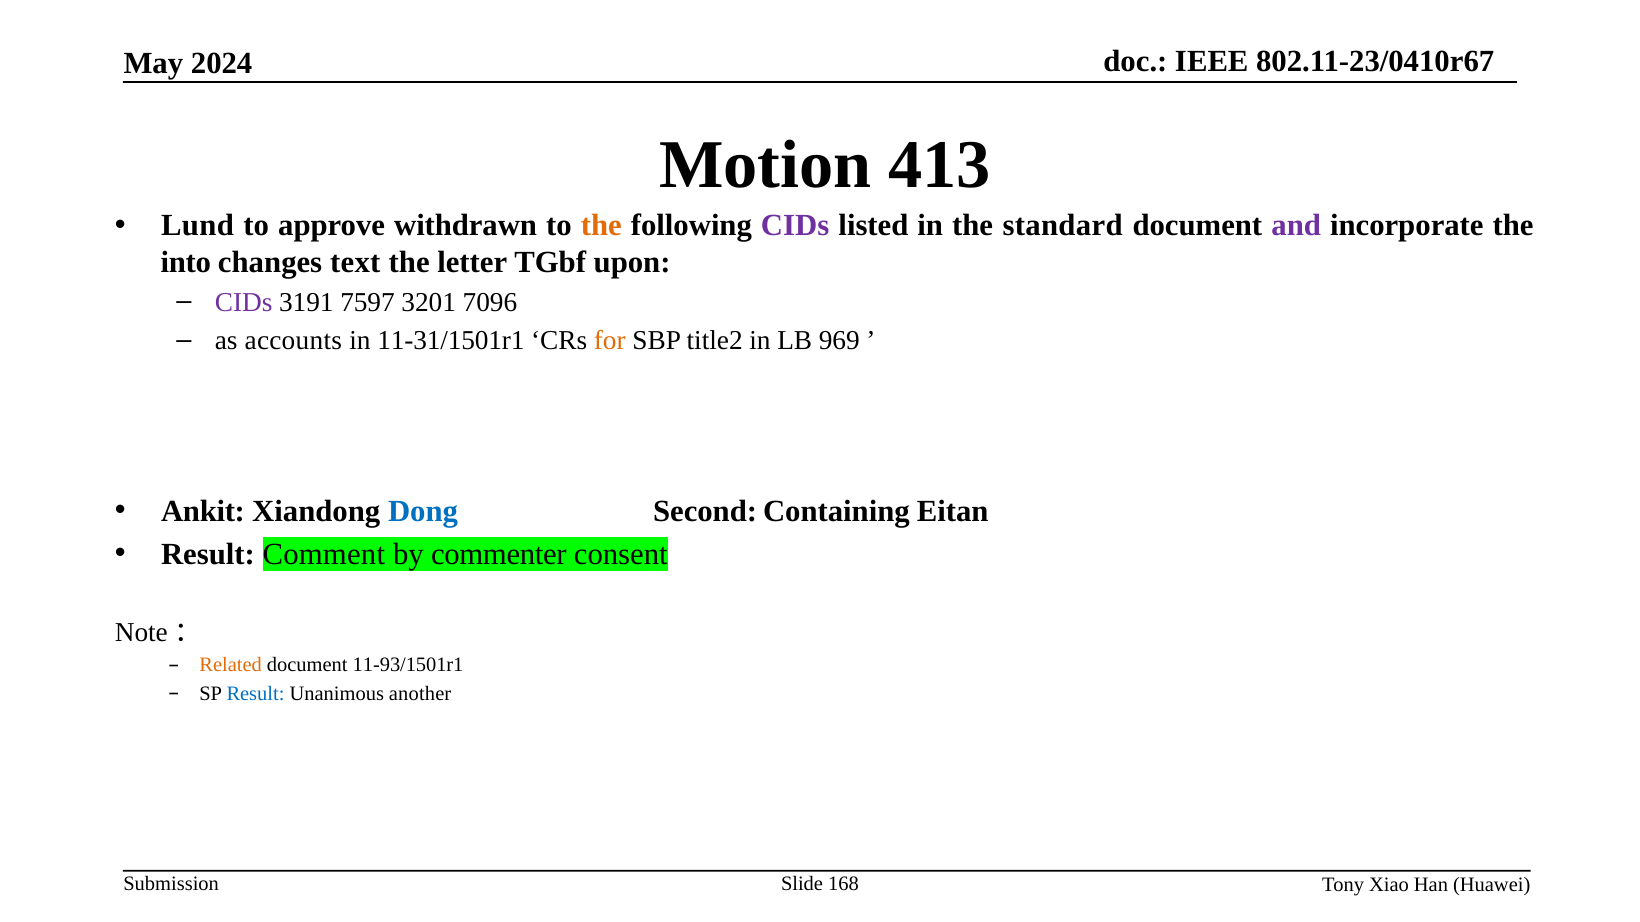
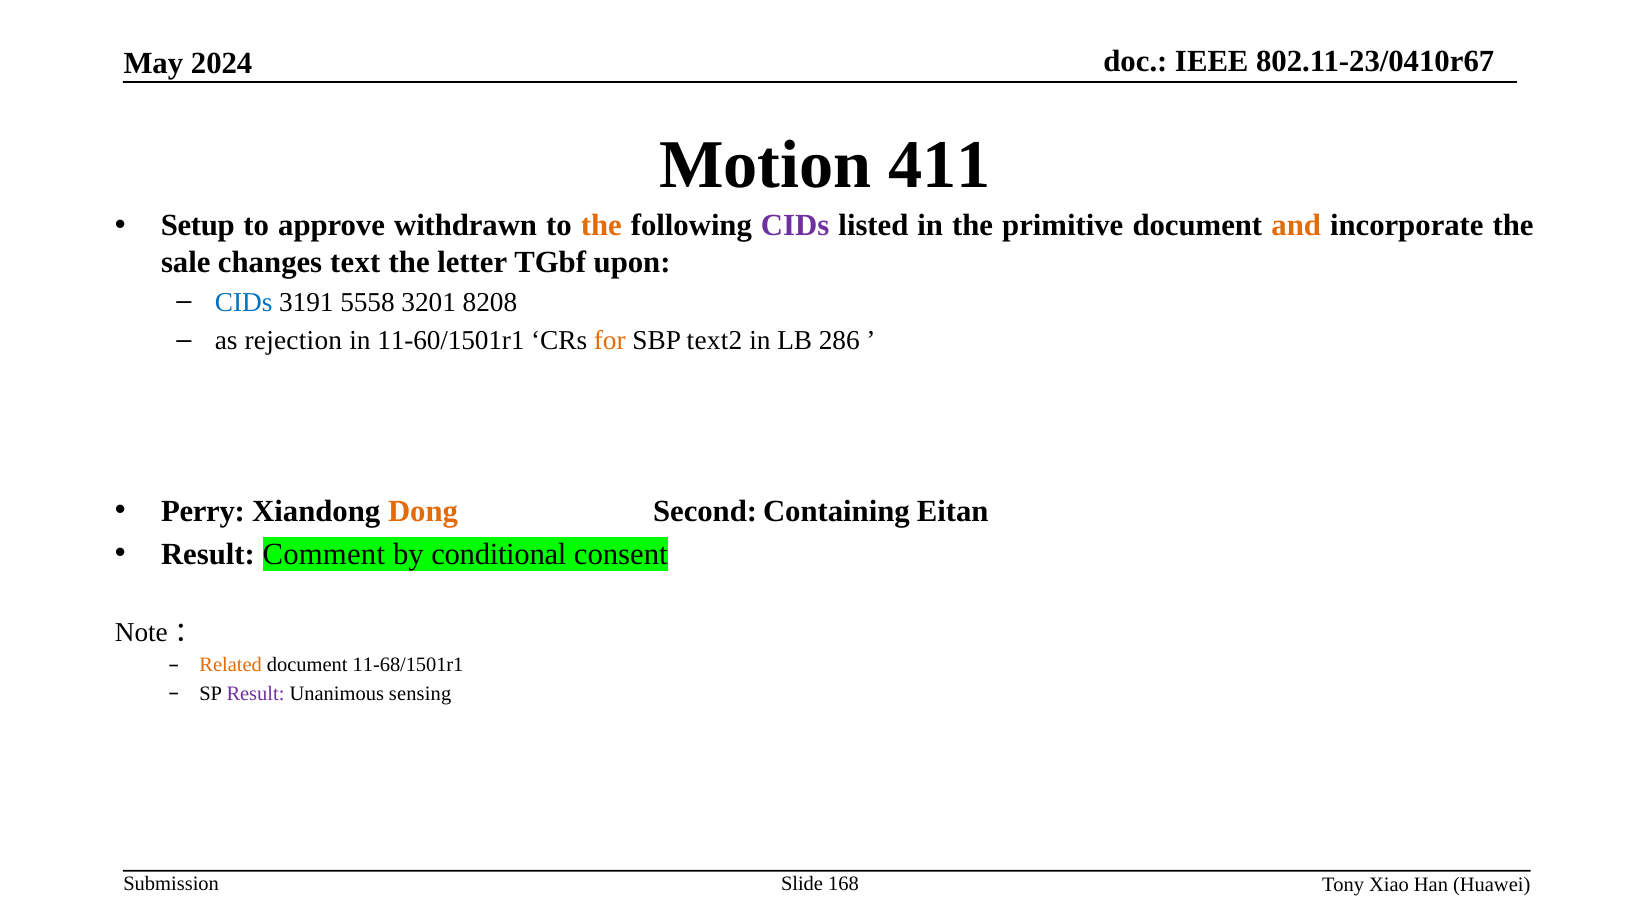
413: 413 -> 411
Lund: Lund -> Setup
standard: standard -> primitive
and colour: purple -> orange
into: into -> sale
CIDs at (244, 303) colour: purple -> blue
7597: 7597 -> 5558
7096: 7096 -> 8208
accounts: accounts -> rejection
11-31/1501r1: 11-31/1501r1 -> 11-60/1501r1
title2: title2 -> text2
969: 969 -> 286
Ankit: Ankit -> Perry
Dong colour: blue -> orange
commenter: commenter -> conditional
11-93/1501r1: 11-93/1501r1 -> 11-68/1501r1
Result at (256, 694) colour: blue -> purple
another: another -> sensing
